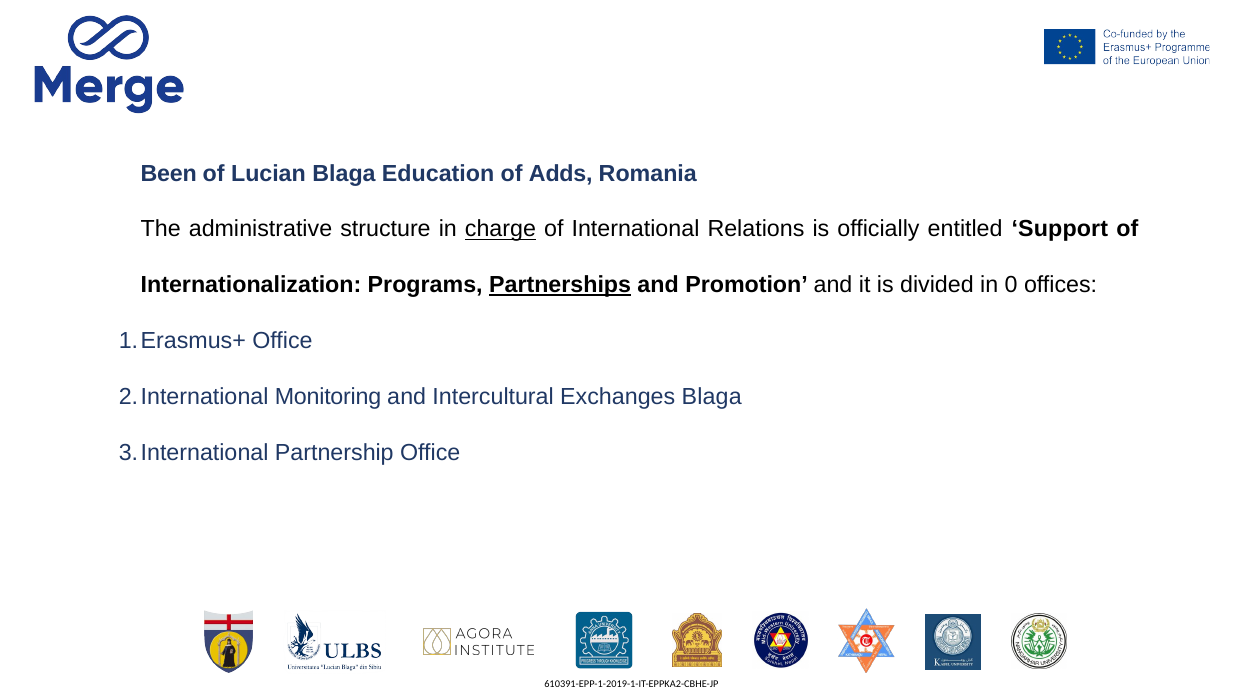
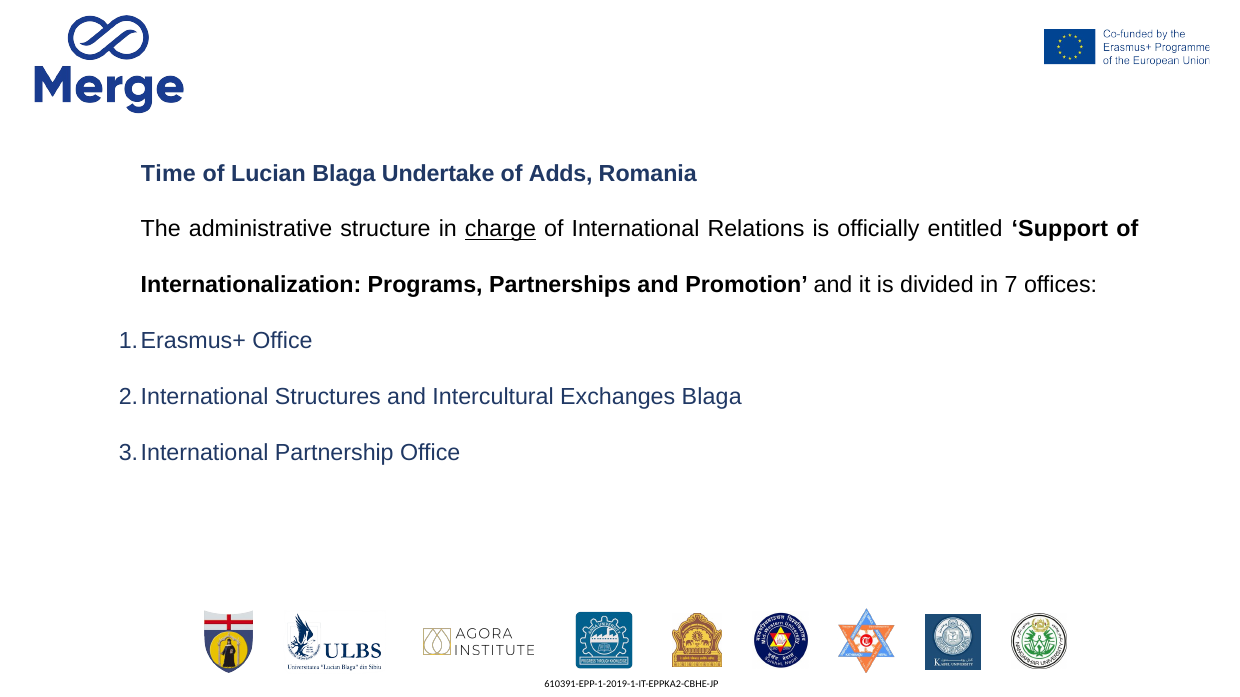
Been: Been -> Time
Education: Education -> Undertake
Partnerships underline: present -> none
0: 0 -> 7
Monitoring: Monitoring -> Structures
